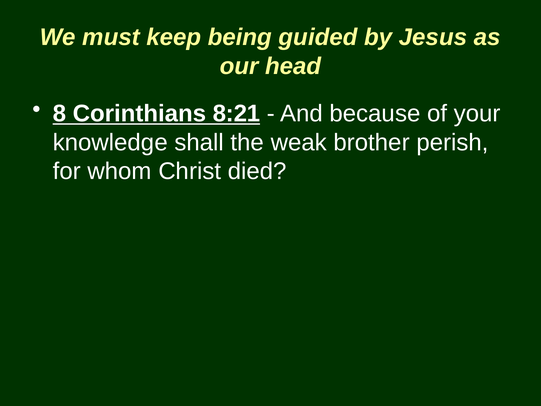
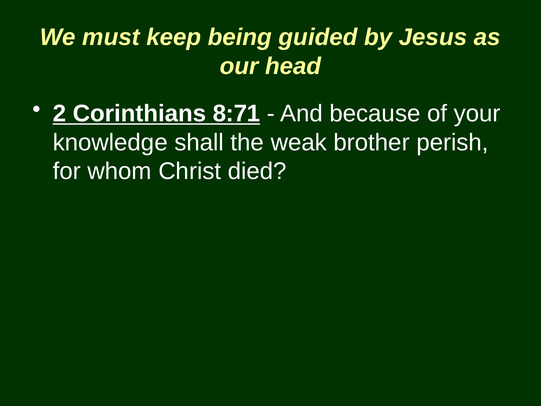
8: 8 -> 2
8:21: 8:21 -> 8:71
